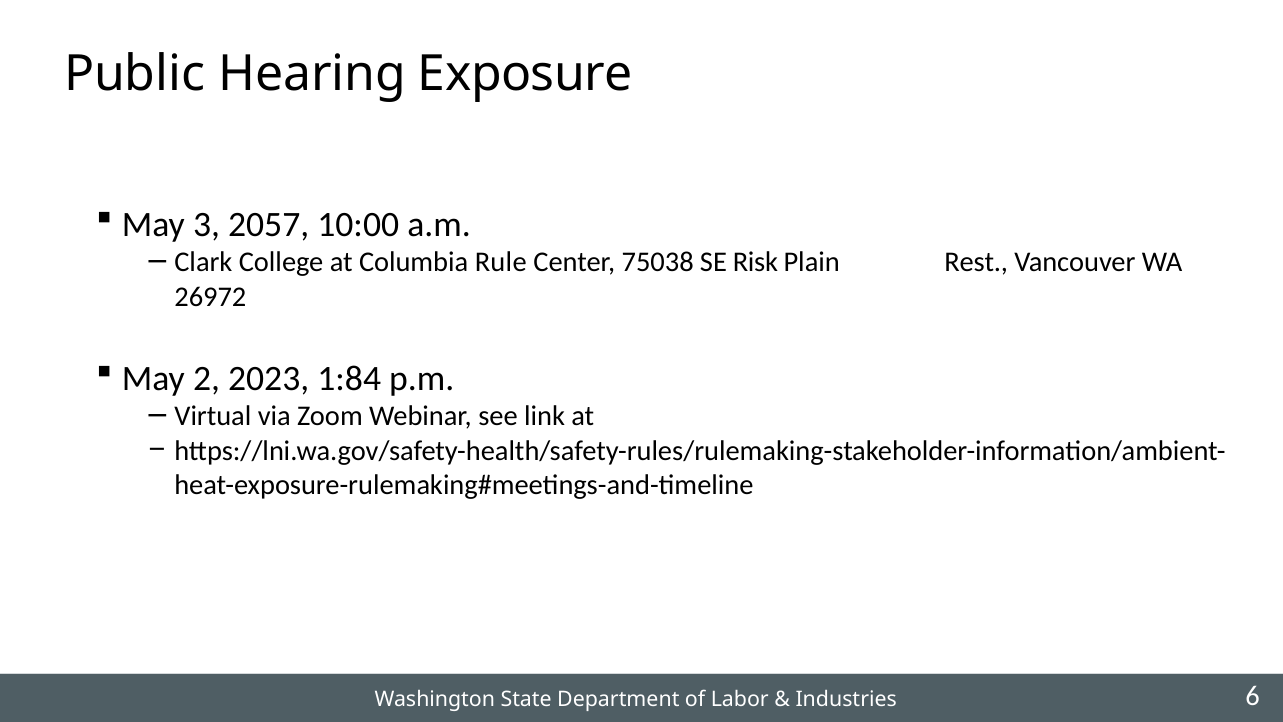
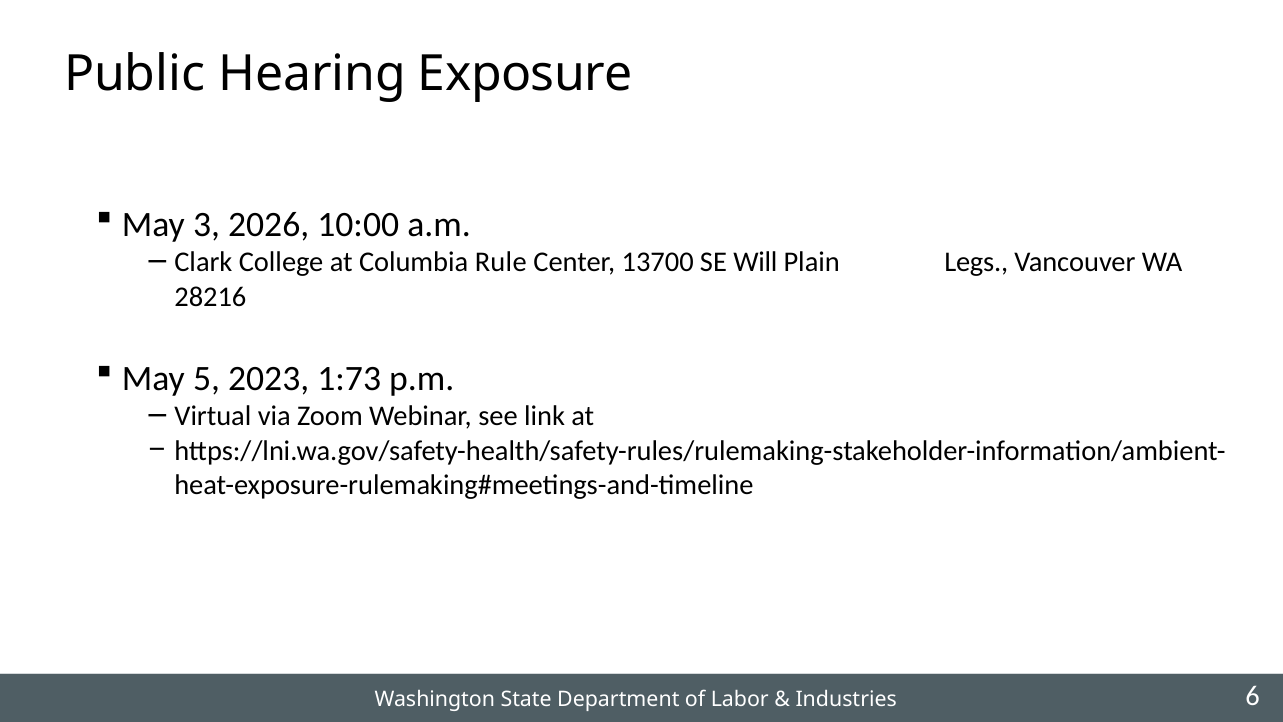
2057: 2057 -> 2026
75038: 75038 -> 13700
Risk: Risk -> Will
Rest: Rest -> Legs
26972: 26972 -> 28216
2: 2 -> 5
1:84: 1:84 -> 1:73
